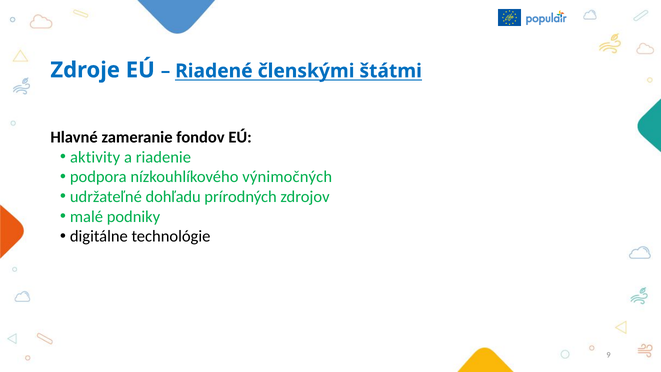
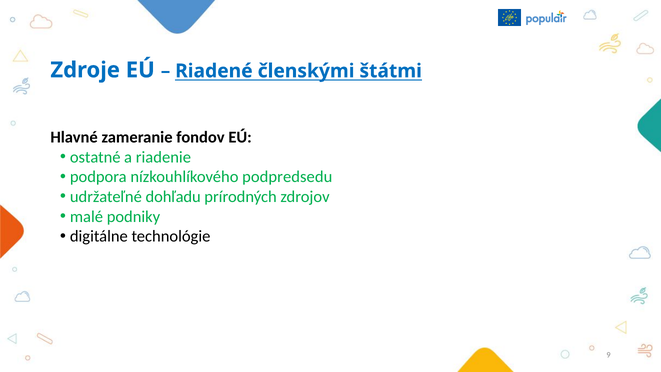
aktivity: aktivity -> ostatné
výnimočných: výnimočných -> podpredsedu
